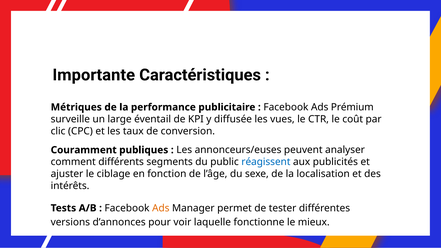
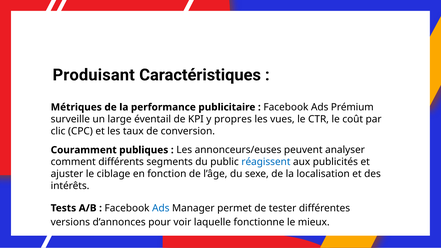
Importante: Importante -> Produisant
diffusée: diffusée -> propres
Ads at (161, 208) colour: orange -> blue
